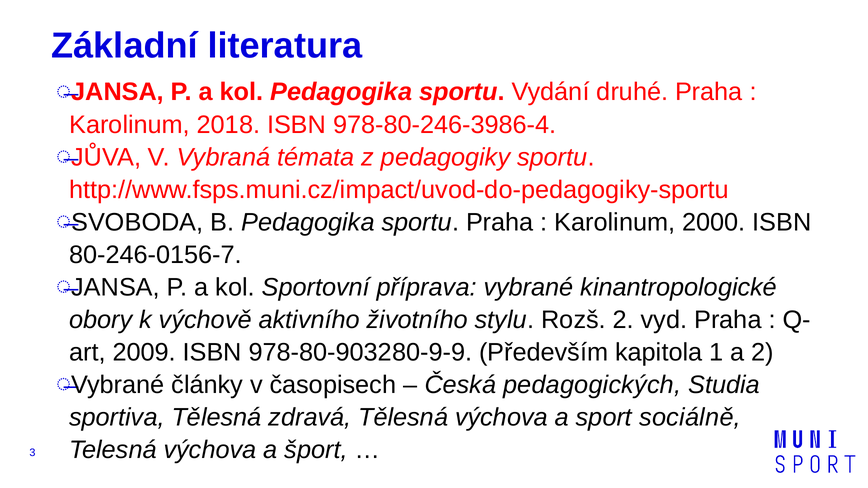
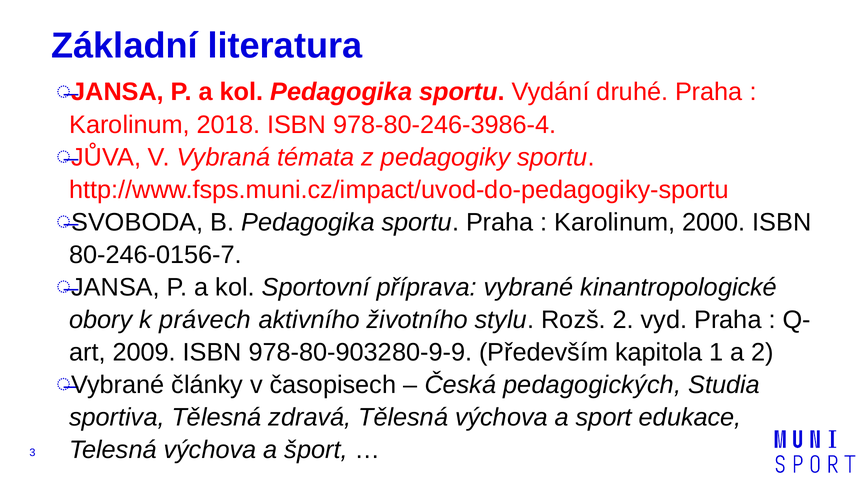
výchově: výchově -> právech
sociálně: sociálně -> edukace
